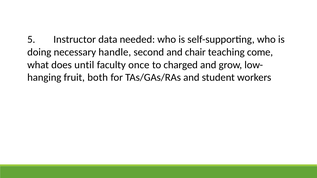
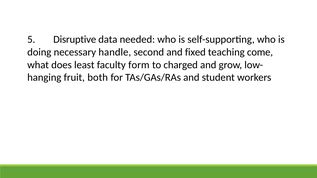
Instructor: Instructor -> Disruptive
chair: chair -> fixed
until: until -> least
once: once -> form
